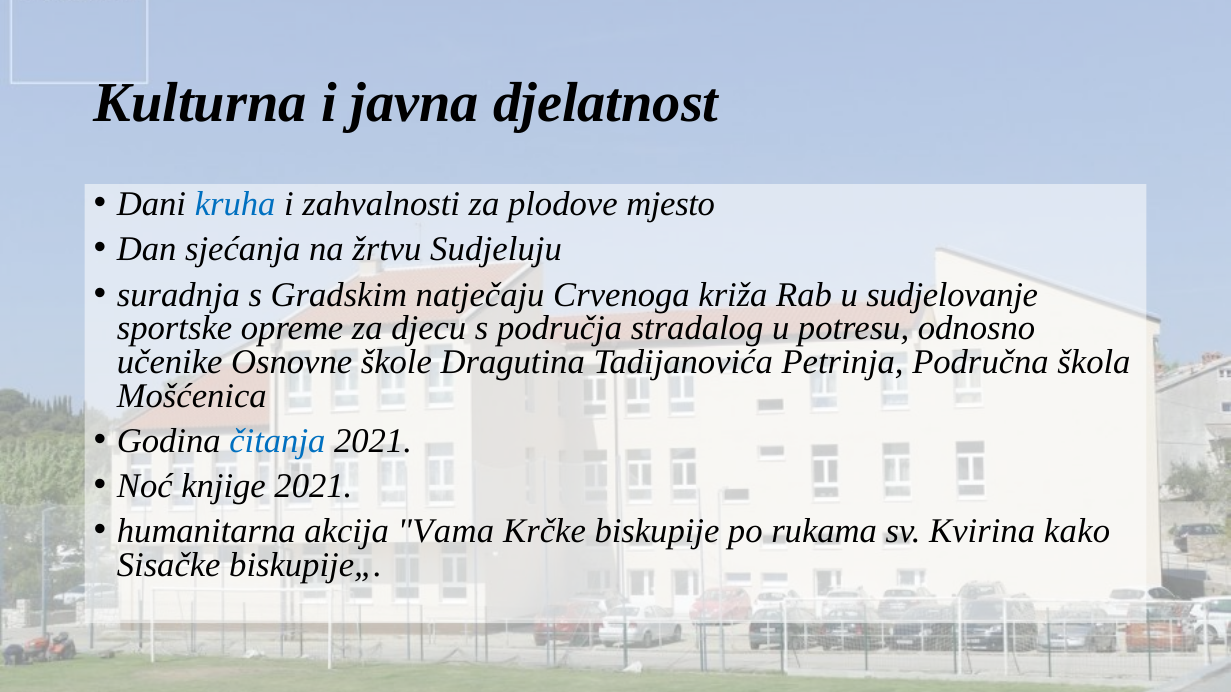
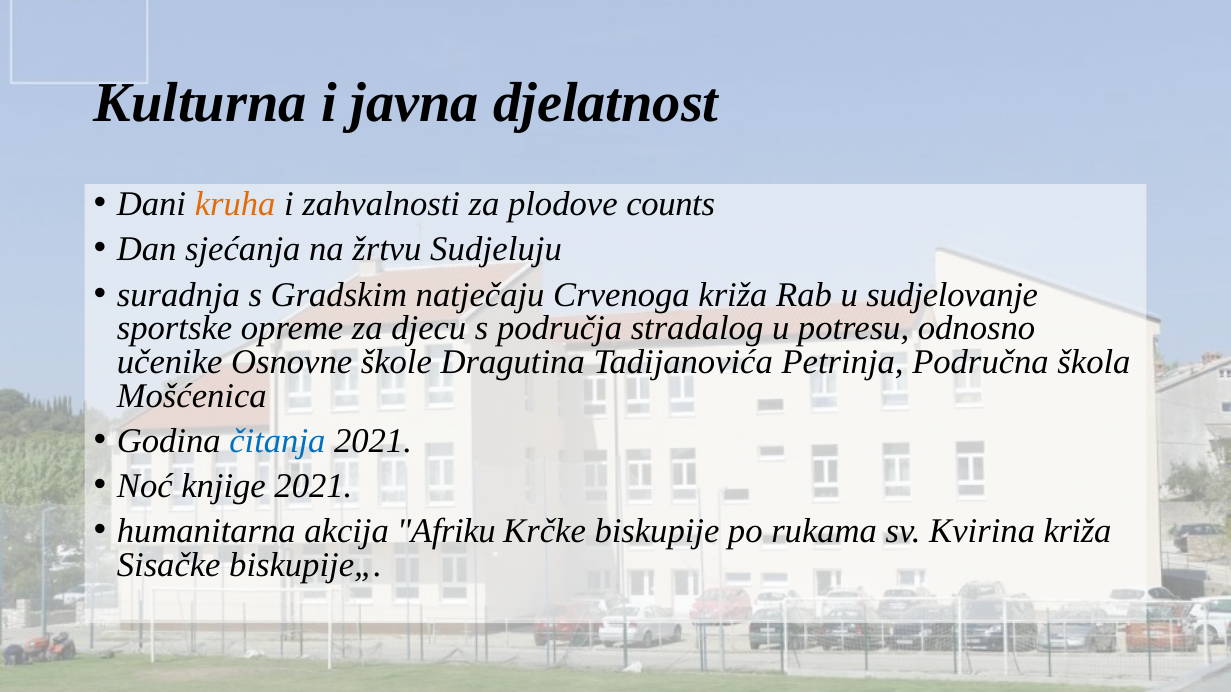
kruha colour: blue -> orange
mjesto: mjesto -> counts
Vama: Vama -> Afriku
Kvirina kako: kako -> križa
